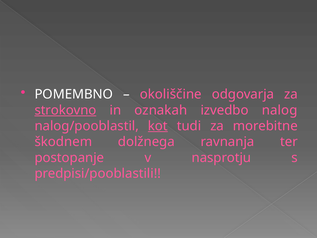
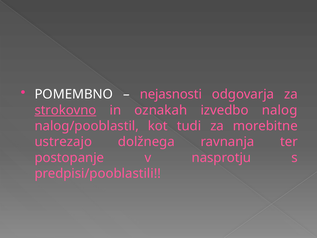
okoliščine: okoliščine -> nejasnosti
kot underline: present -> none
škodnem: škodnem -> ustrezajo
